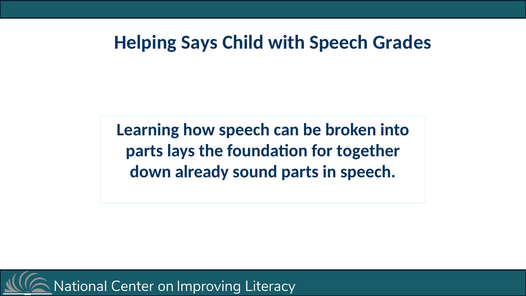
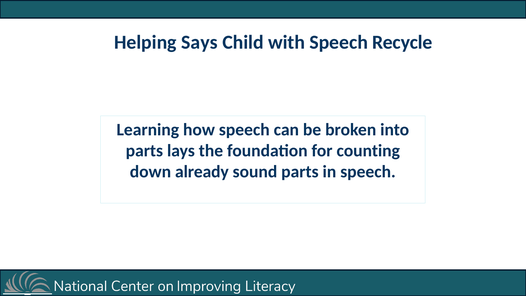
Grades: Grades -> Recycle
together: together -> counting
